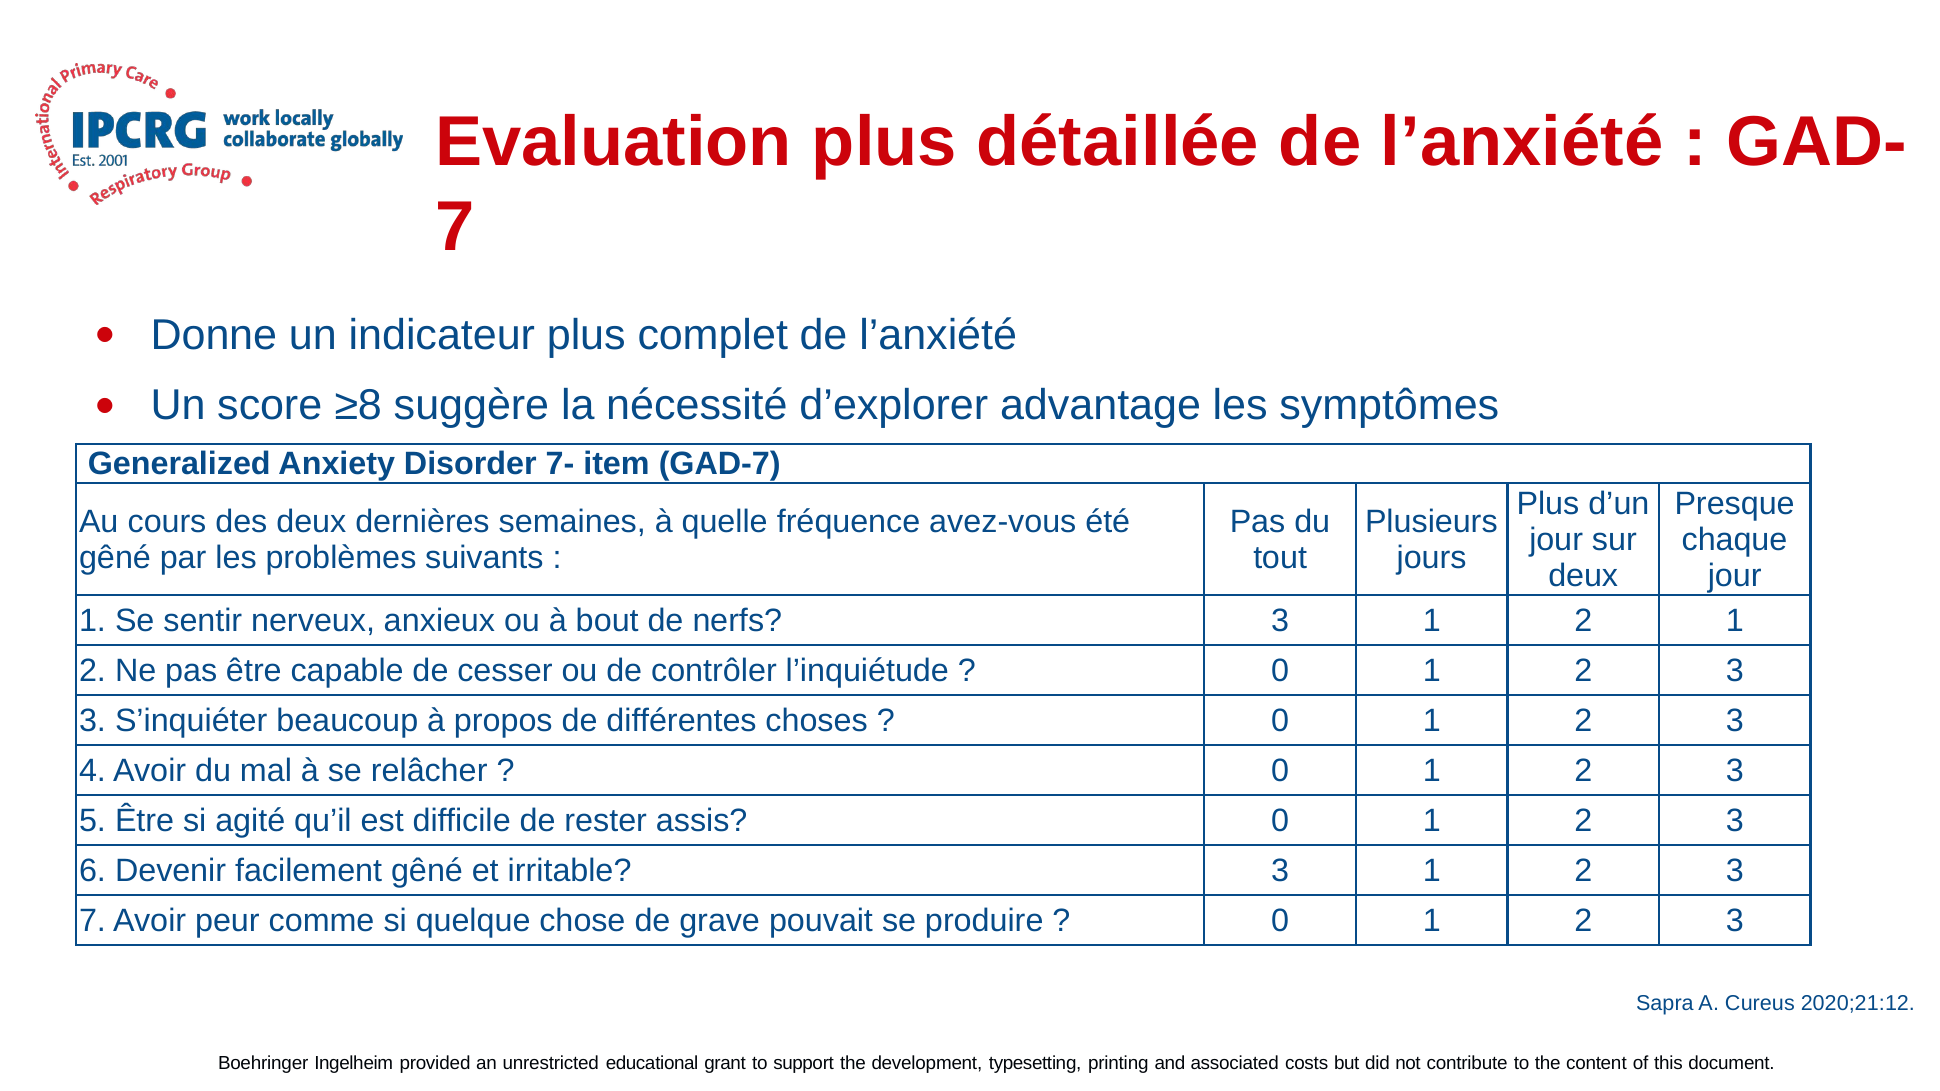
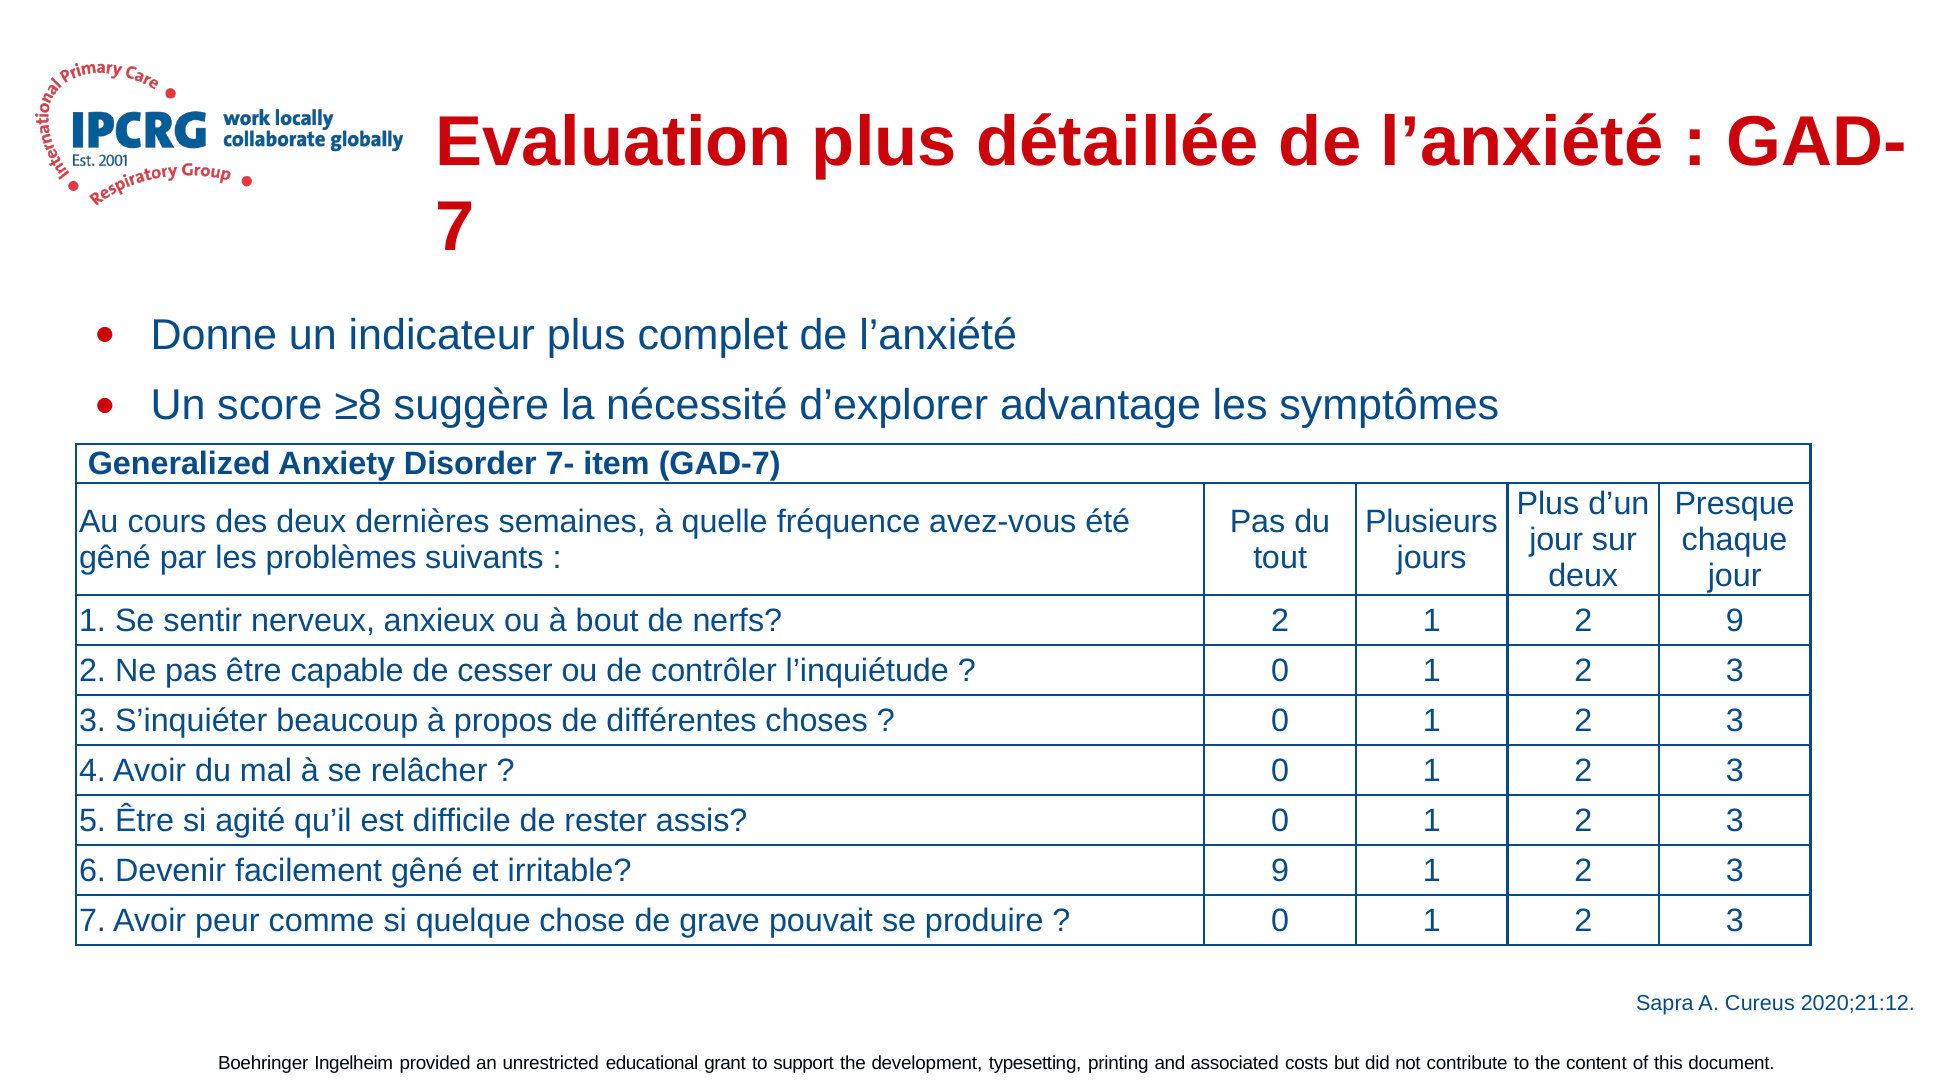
nerfs 3: 3 -> 2
2 1: 1 -> 9
irritable 3: 3 -> 9
